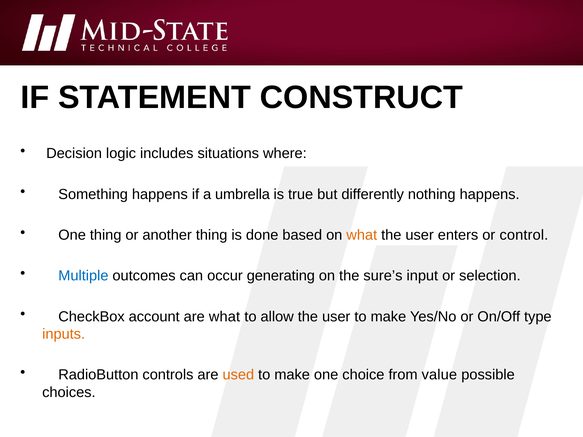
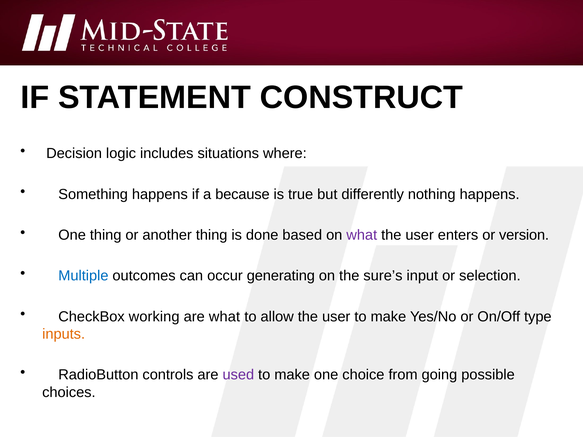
umbrella: umbrella -> because
what at (362, 235) colour: orange -> purple
control: control -> version
account: account -> working
used colour: orange -> purple
value: value -> going
